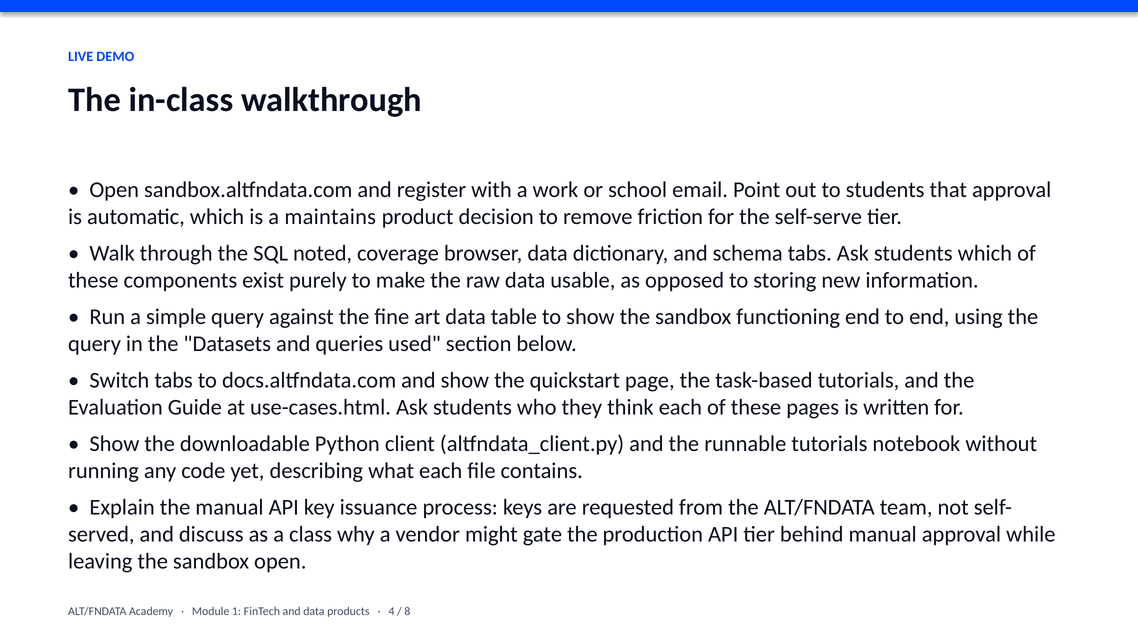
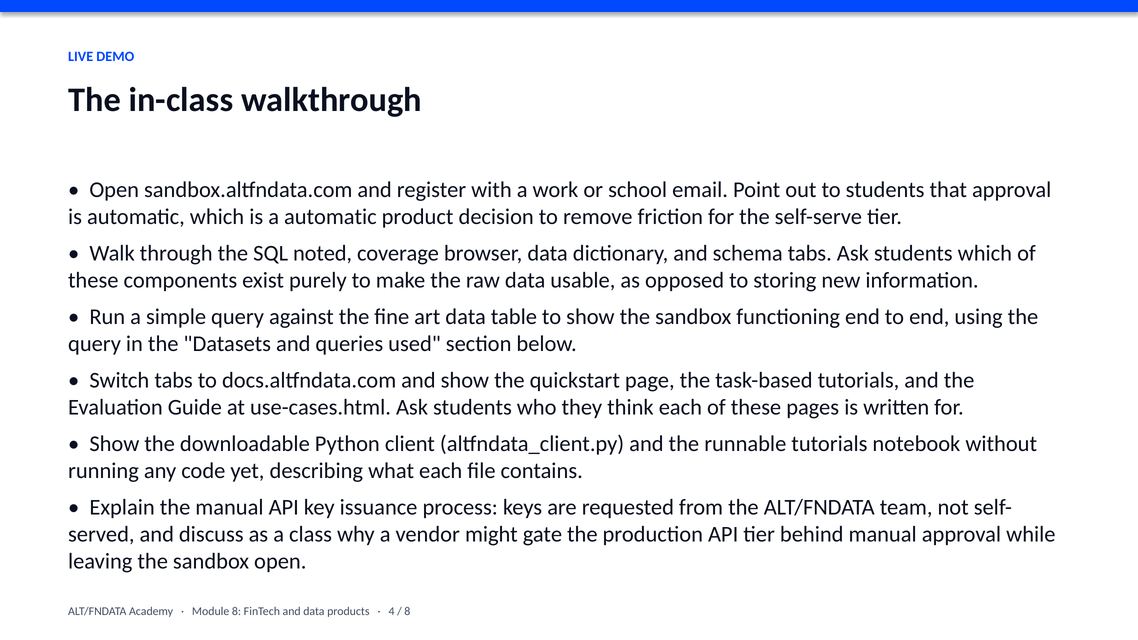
a maintains: maintains -> automatic
Module 1: 1 -> 8
